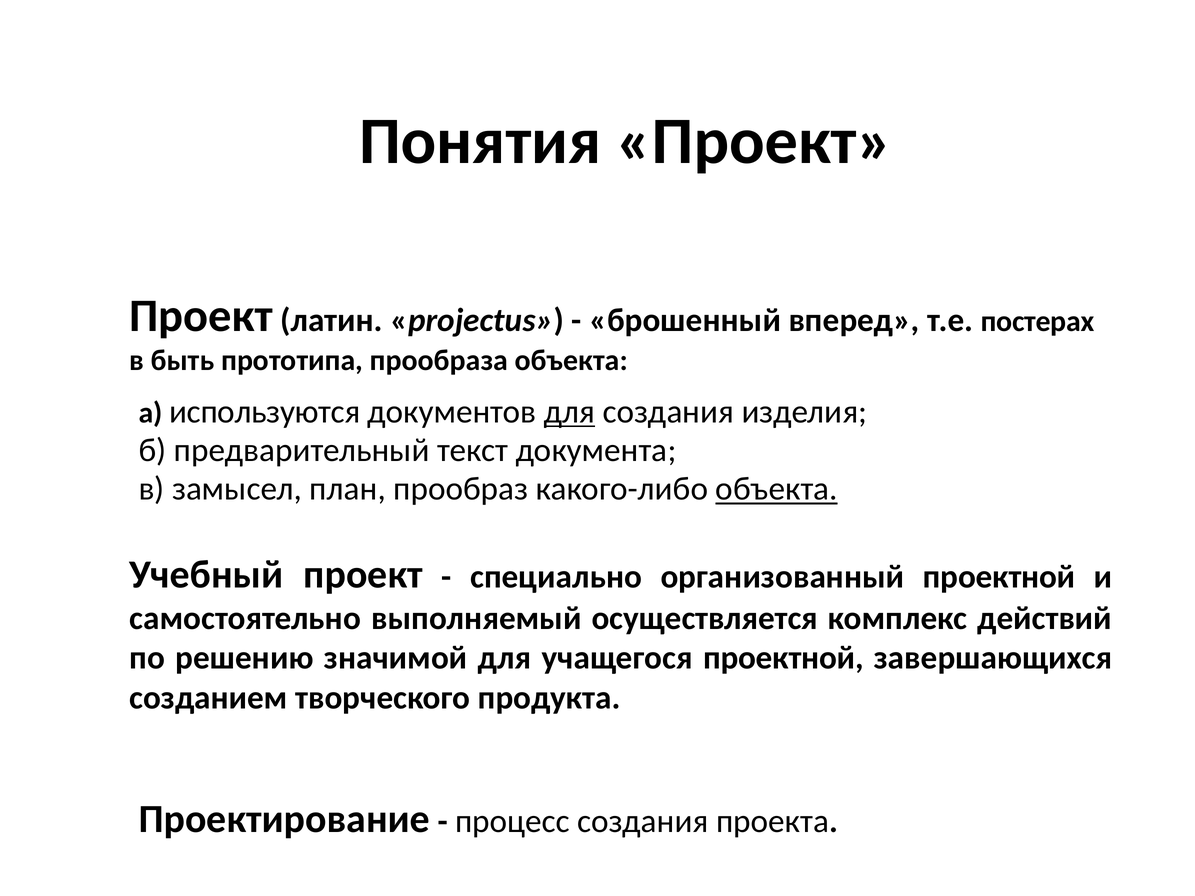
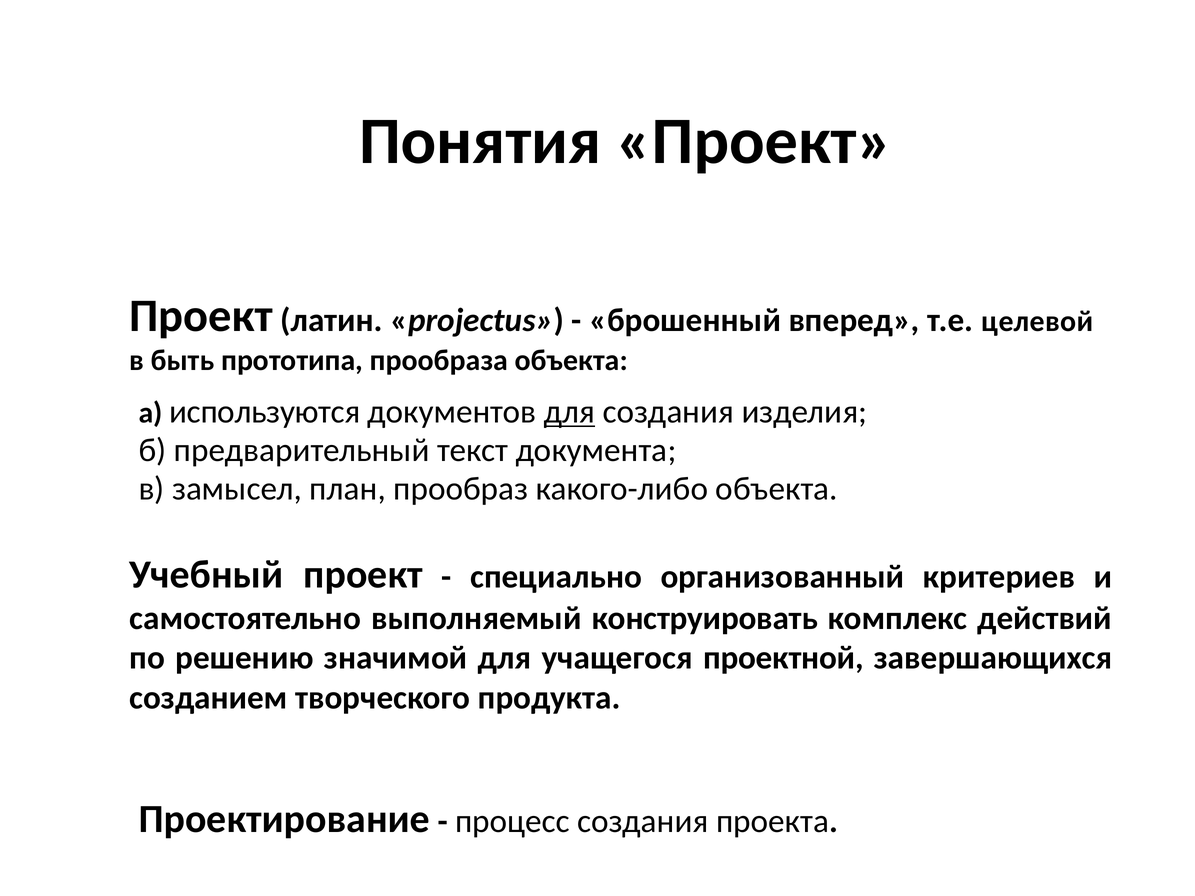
постерах: постерах -> целевой
объекта at (777, 489) underline: present -> none
организованный проектной: проектной -> критериев
осуществляется: осуществляется -> конструировать
